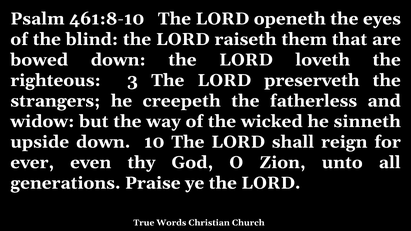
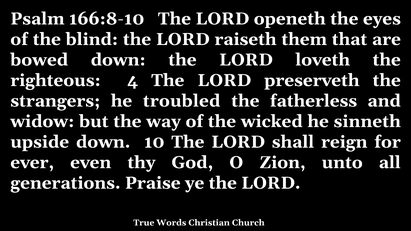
461:8-10: 461:8-10 -> 166:8-10
3: 3 -> 4
creepeth: creepeth -> troubled
